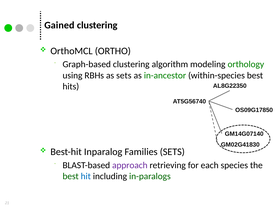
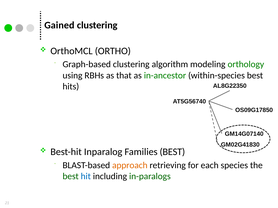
as sets: sets -> that
Families SETS: SETS -> BEST
approach colour: purple -> orange
